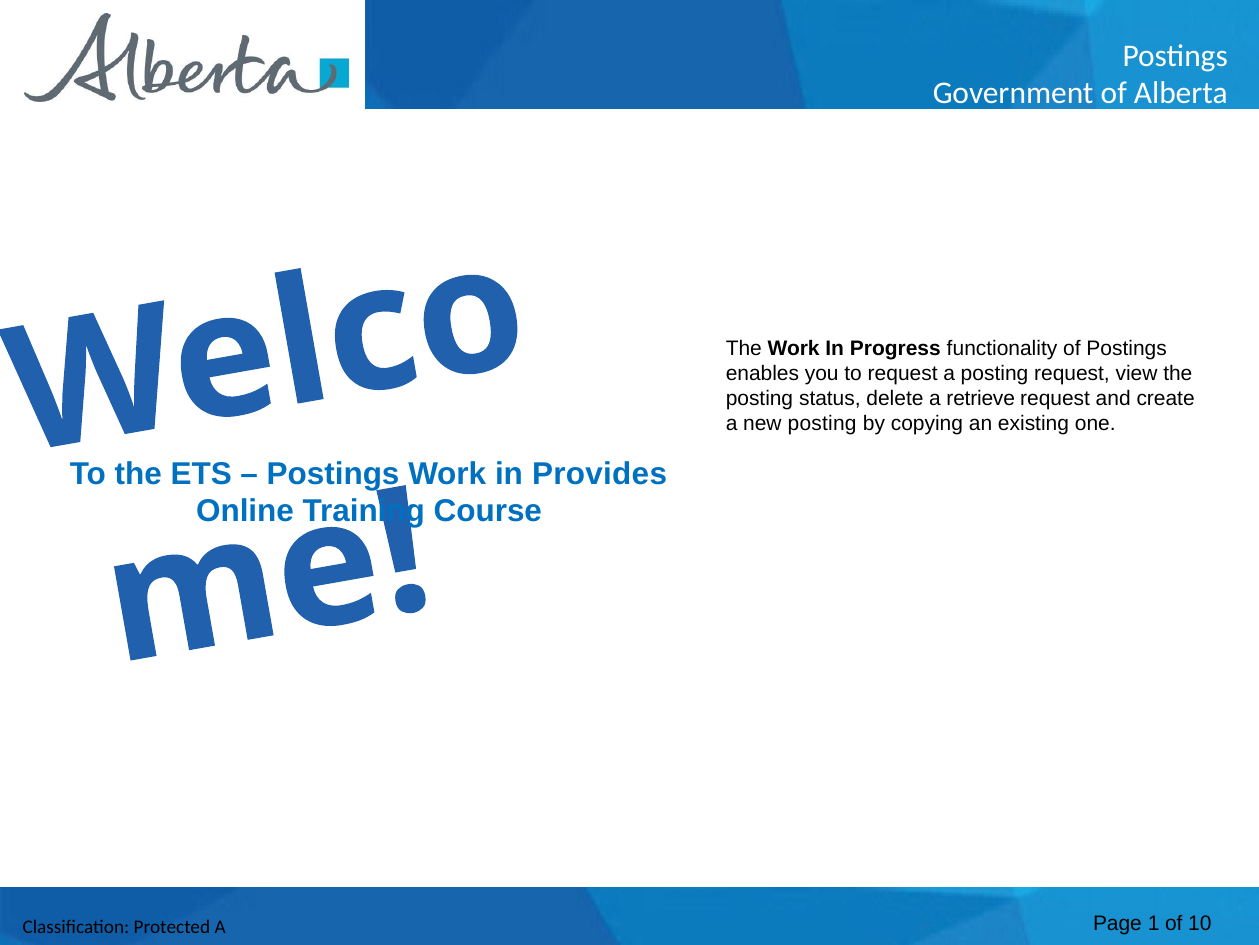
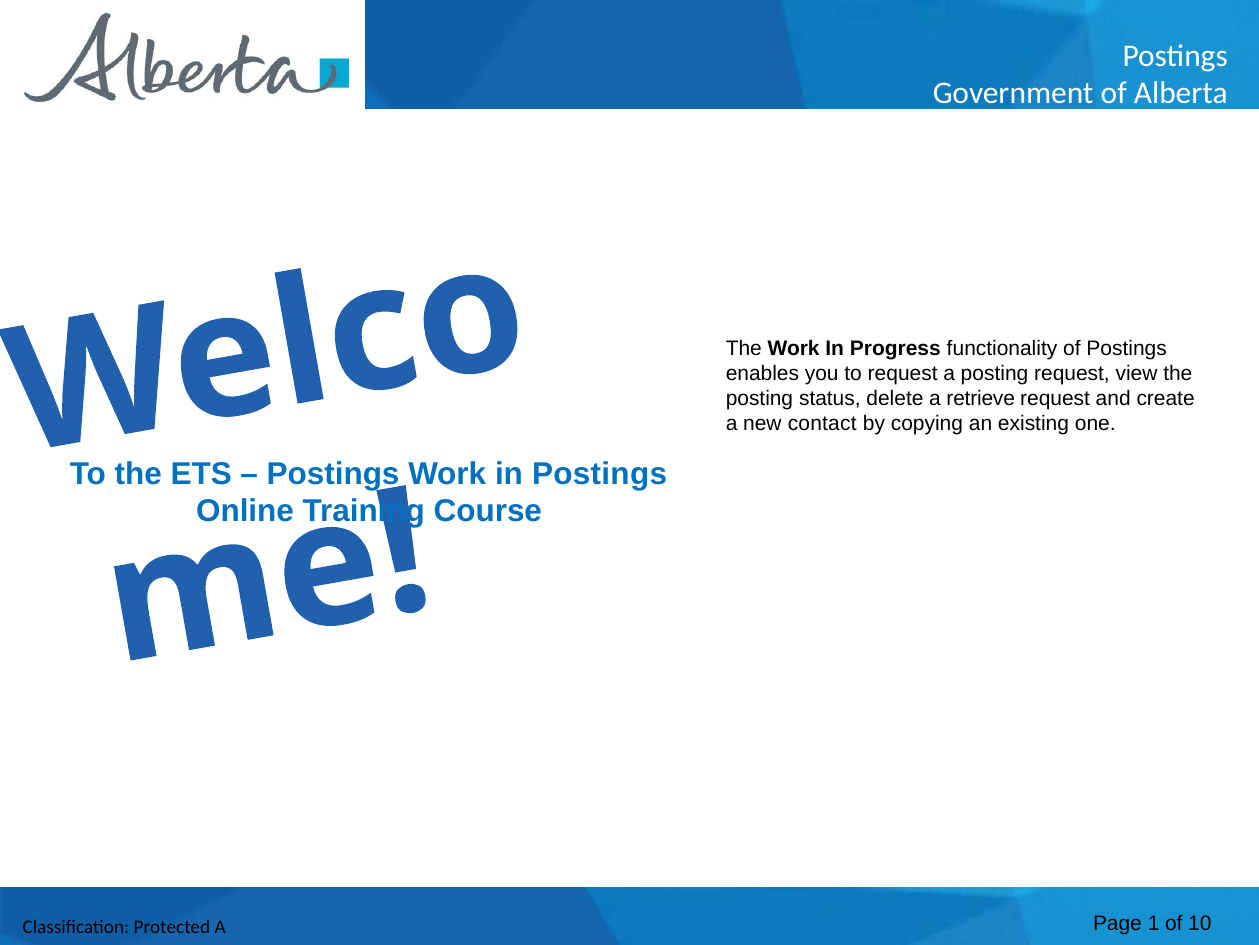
new posting: posting -> contact
in Provides: Provides -> Postings
